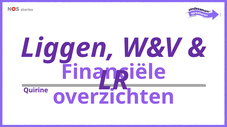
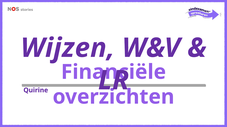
Liggen: Liggen -> Wijzen
